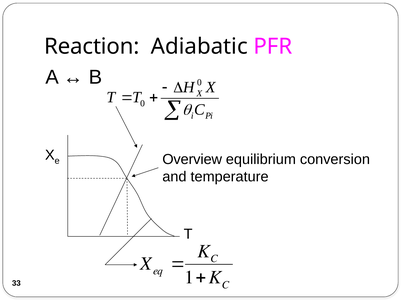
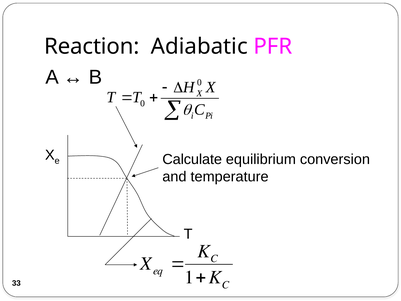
Overview: Overview -> Calculate
